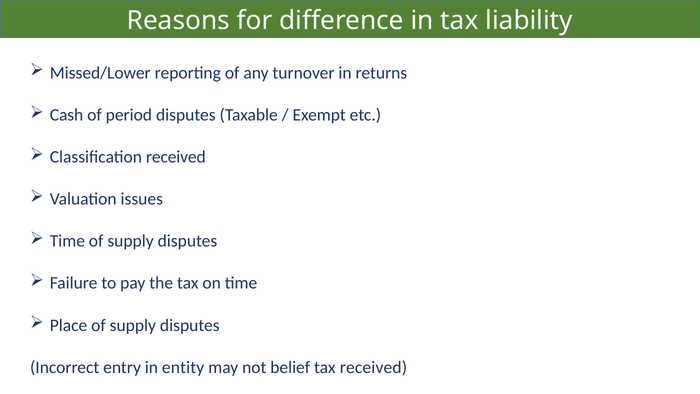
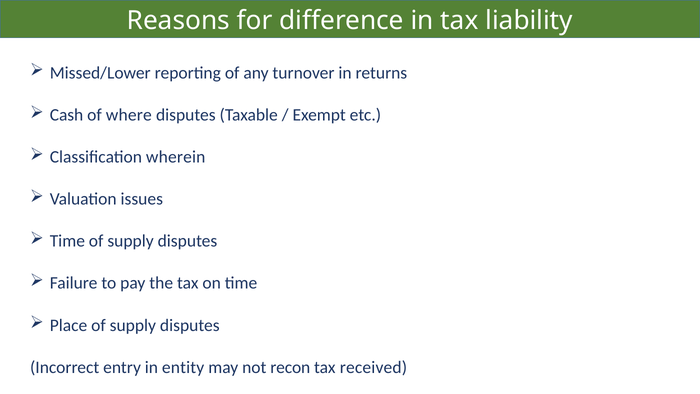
period: period -> where
Classification received: received -> wherein
belief: belief -> recon
